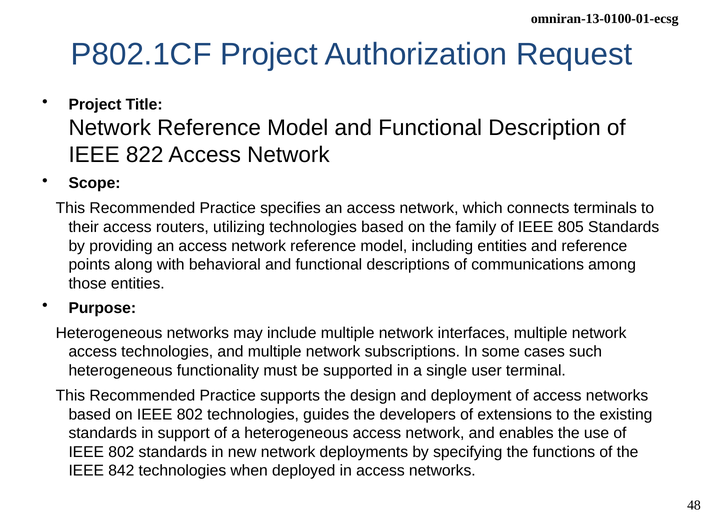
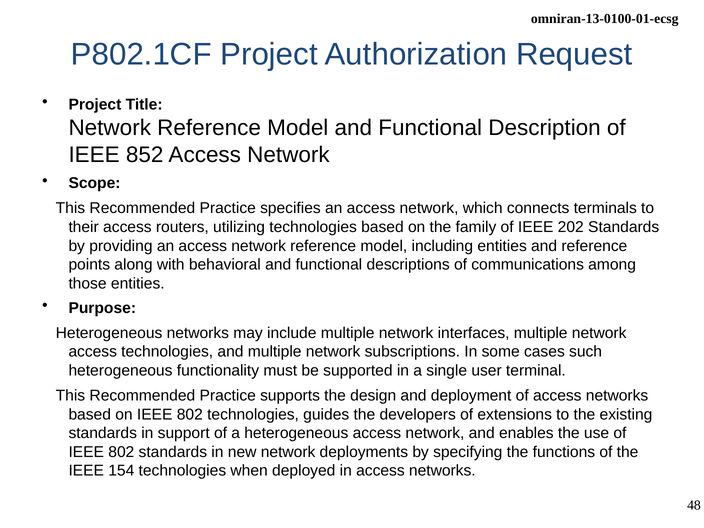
822: 822 -> 852
805: 805 -> 202
842: 842 -> 154
